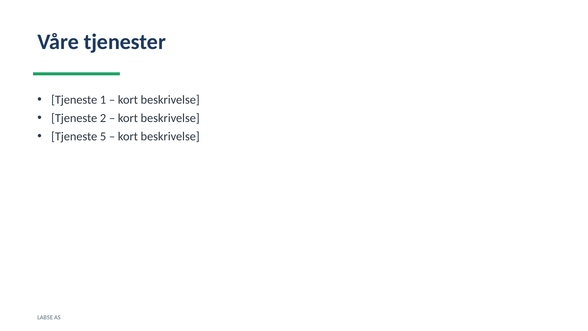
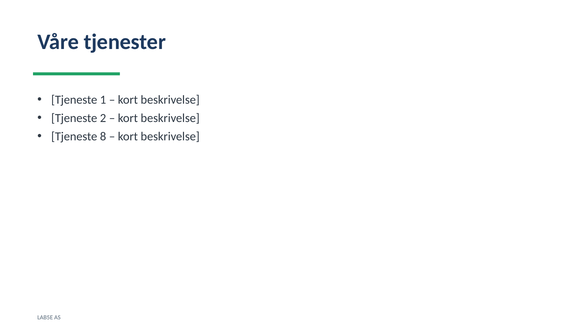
5: 5 -> 8
